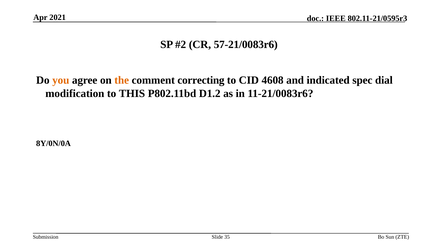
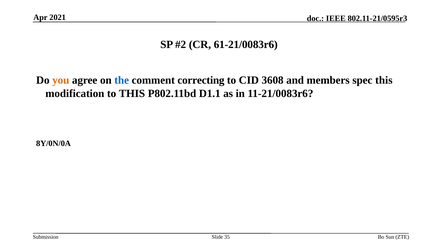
57-21/0083r6: 57-21/0083r6 -> 61-21/0083r6
the colour: orange -> blue
4608: 4608 -> 3608
indicated: indicated -> members
spec dial: dial -> this
D1.2: D1.2 -> D1.1
